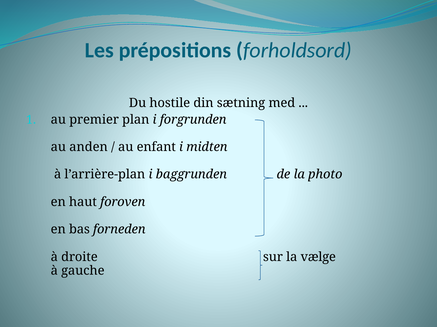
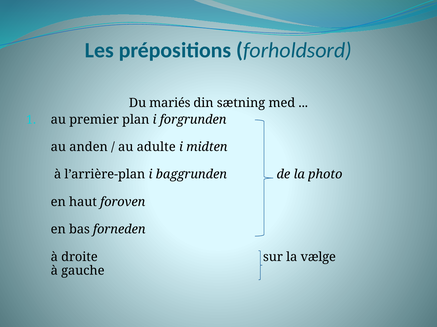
hostile: hostile -> mariés
enfant: enfant -> adulte
